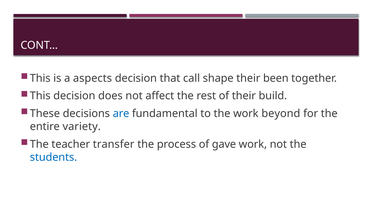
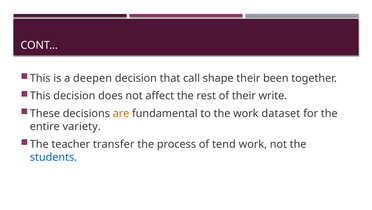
aspects: aspects -> deepen
build: build -> write
are colour: blue -> orange
beyond: beyond -> dataset
gave: gave -> tend
